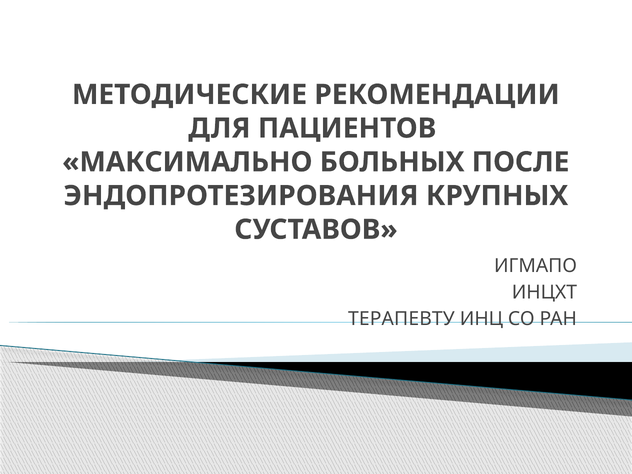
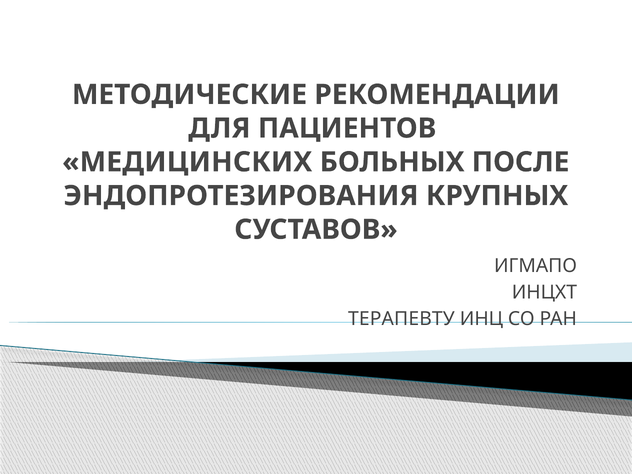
МАКСИМАЛЬНО: МАКСИМАЛЬНО -> МЕДИЦИНСКИХ
